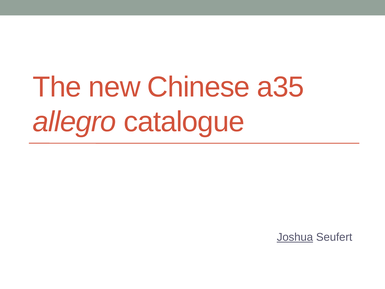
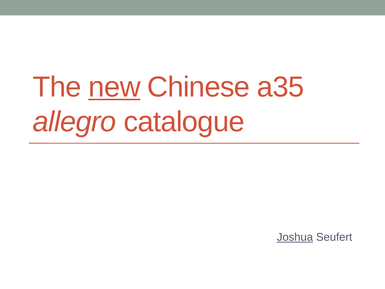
new underline: none -> present
